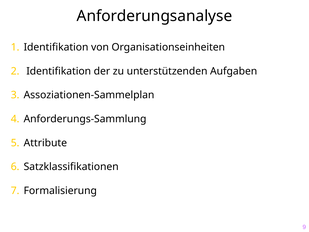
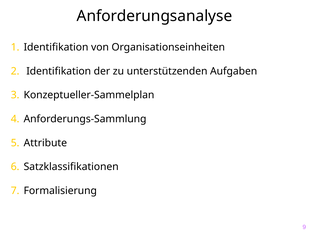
Assoziationen-Sammelplan: Assoziationen-Sammelplan -> Konzeptueller-Sammelplan
